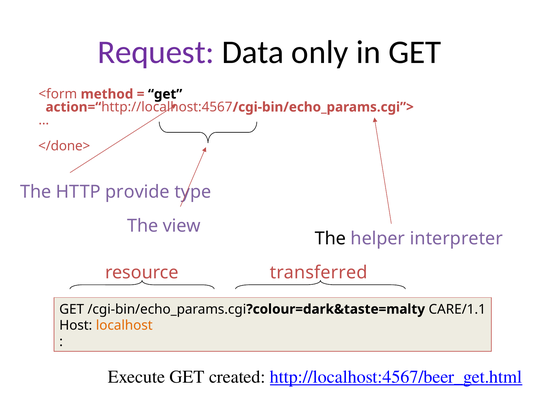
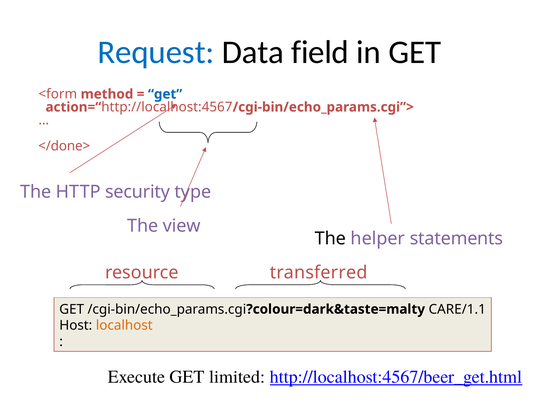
Request at (156, 52) colour: purple -> blue
only: only -> field
get at (165, 94) colour: black -> blue
provide: provide -> security
interpreter: interpreter -> statements
created: created -> limited
